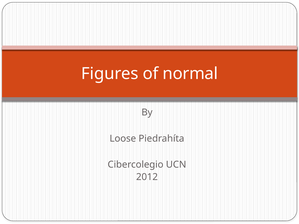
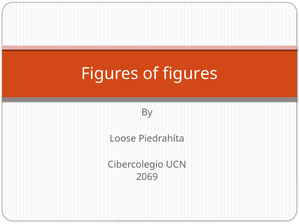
of normal: normal -> figures
2012: 2012 -> 2069
